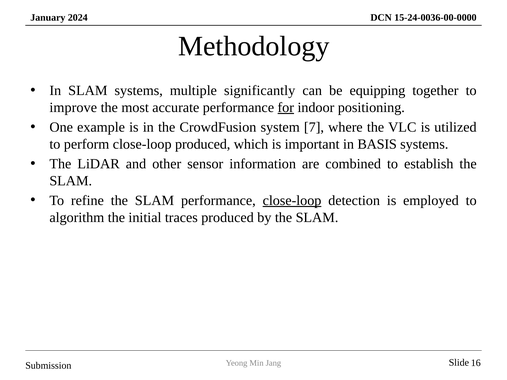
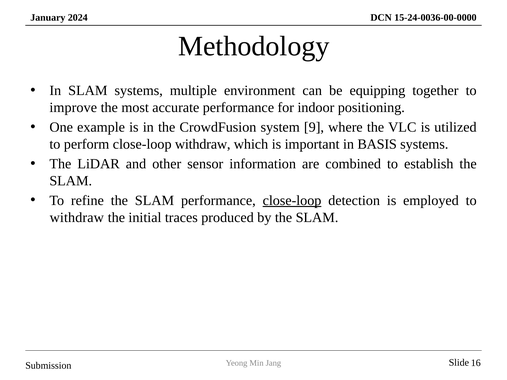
significantly: significantly -> environment
for underline: present -> none
7: 7 -> 9
close-loop produced: produced -> withdraw
algorithm at (77, 218): algorithm -> withdraw
